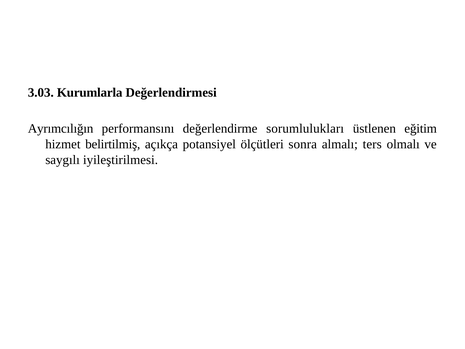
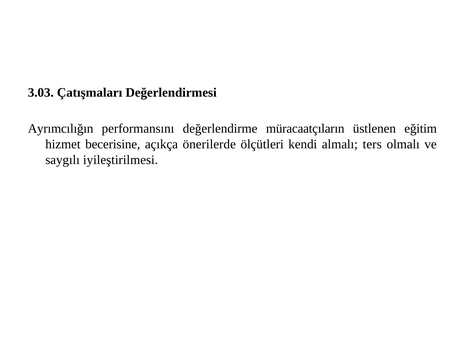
Kurumlarla: Kurumlarla -> Çatışmaları
sorumlulukları: sorumlulukları -> müracaatçıların
belirtilmiş: belirtilmiş -> becerisine
potansiyel: potansiyel -> önerilerde
sonra: sonra -> kendi
